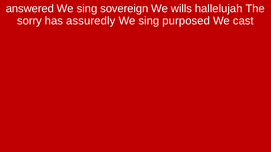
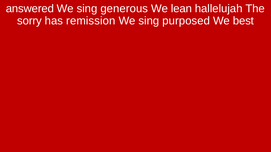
sovereign: sovereign -> generous
wills: wills -> lean
assuredly: assuredly -> remission
cast: cast -> best
